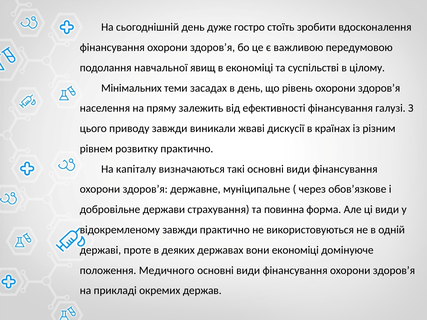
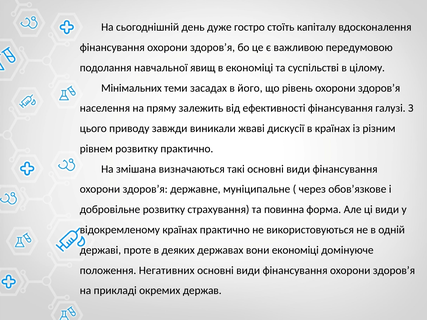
зробити: зробити -> капіталу
в день: день -> його
капіталу: капіталу -> змішана
добровільне держави: держави -> розвитку
відокремленому завжди: завжди -> країнах
Медичного: Медичного -> Негативних
